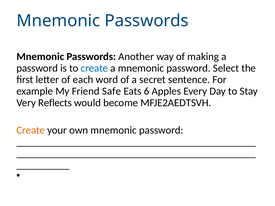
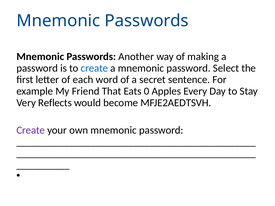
Safe: Safe -> That
6: 6 -> 0
Create at (31, 130) colour: orange -> purple
